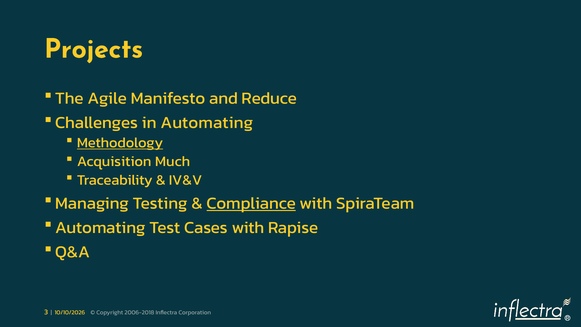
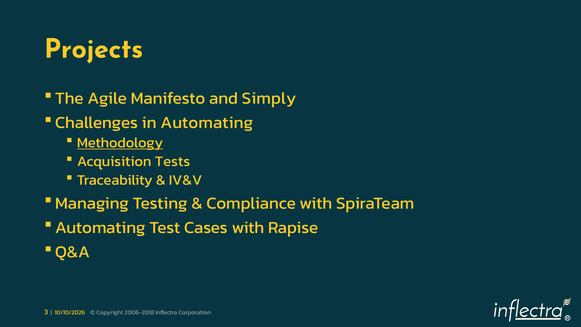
Reduce: Reduce -> Simply
Much: Much -> Tests
Compliance underline: present -> none
